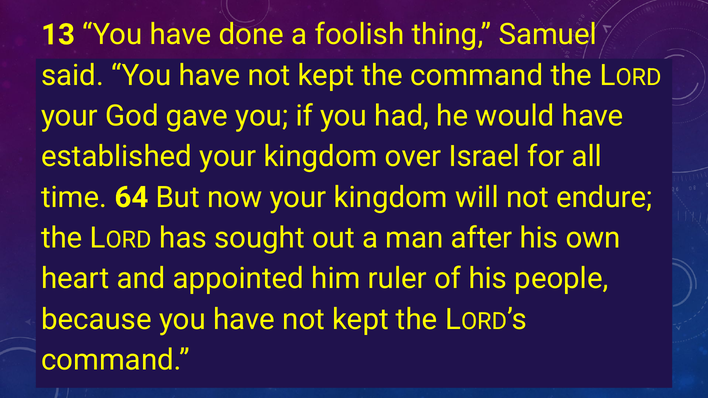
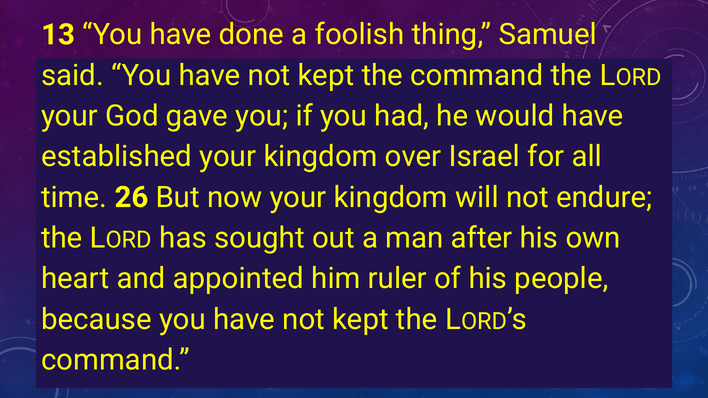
64: 64 -> 26
